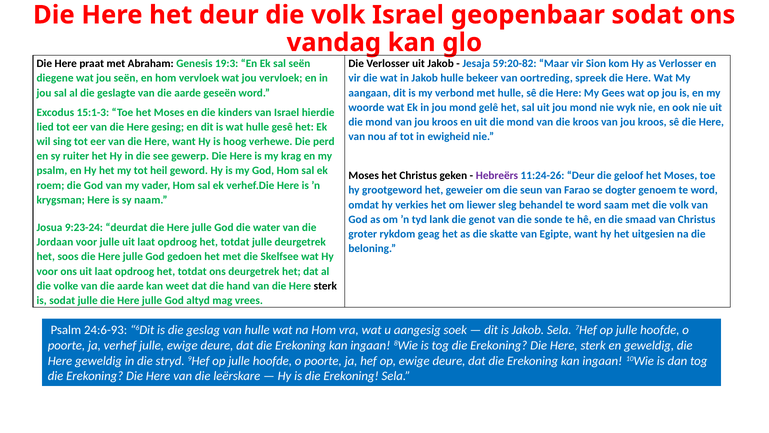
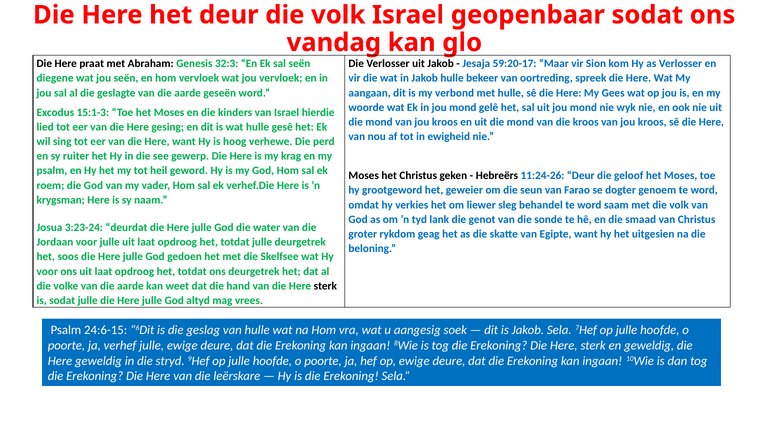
19:3: 19:3 -> 32:3
59:20-82: 59:20-82 -> 59:20-17
Hebreërs colour: purple -> black
9:23-24: 9:23-24 -> 3:23-24
24:6-93: 24:6-93 -> 24:6-15
